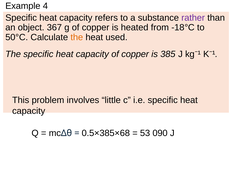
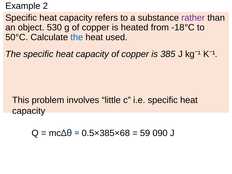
4: 4 -> 2
367: 367 -> 530
the at (77, 37) colour: orange -> blue
53: 53 -> 59
